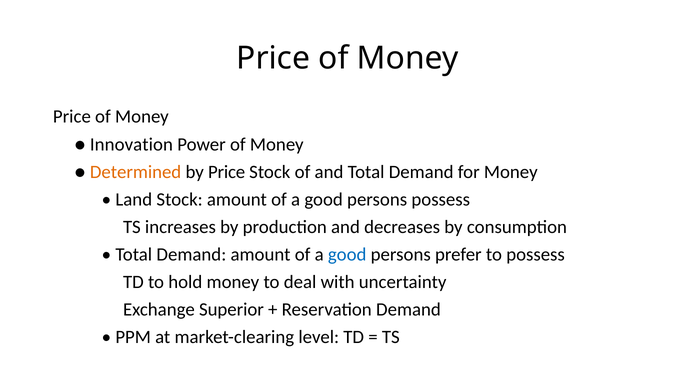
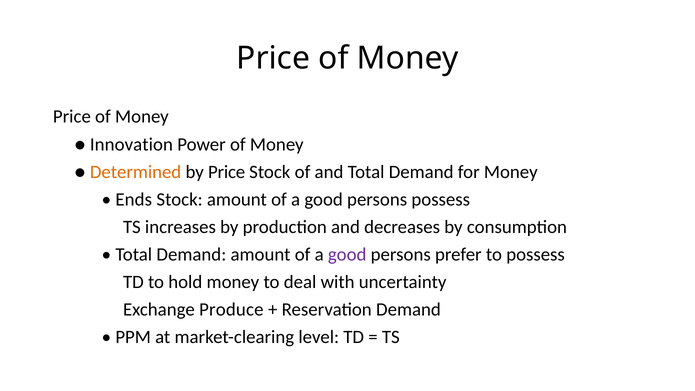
Land: Land -> Ends
good at (347, 255) colour: blue -> purple
Superior: Superior -> Produce
